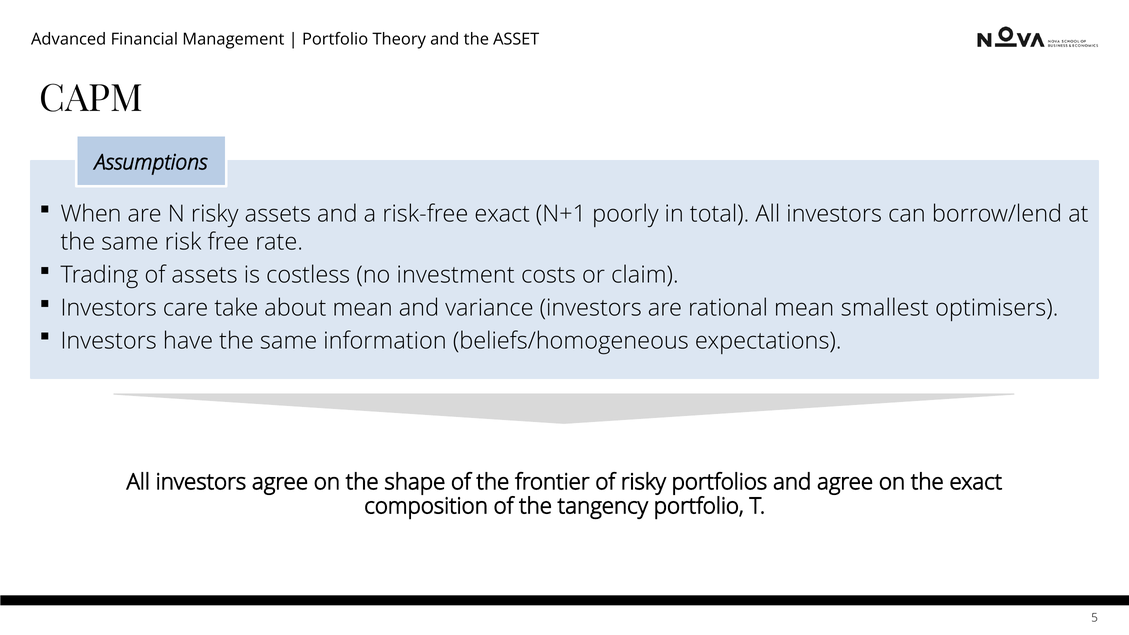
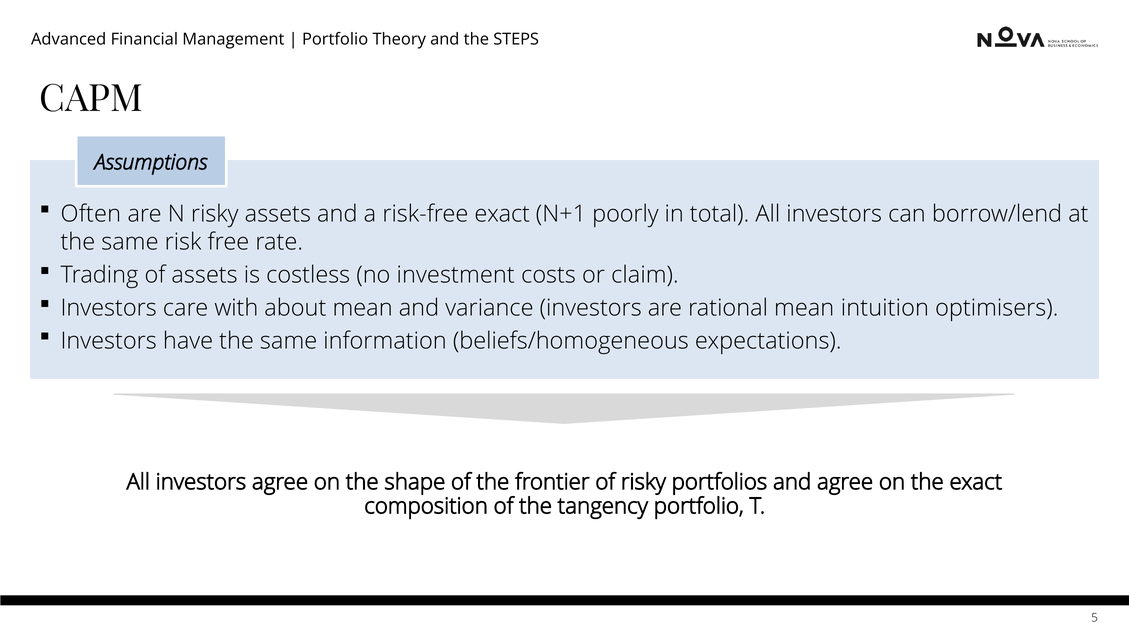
ASSET: ASSET -> STEPS
When: When -> Often
take: take -> with
smallest: smallest -> intuition
